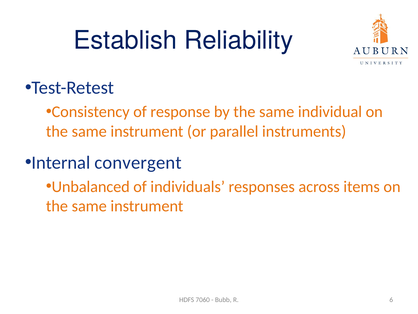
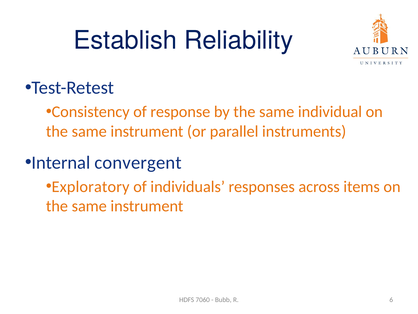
Unbalanced: Unbalanced -> Exploratory
